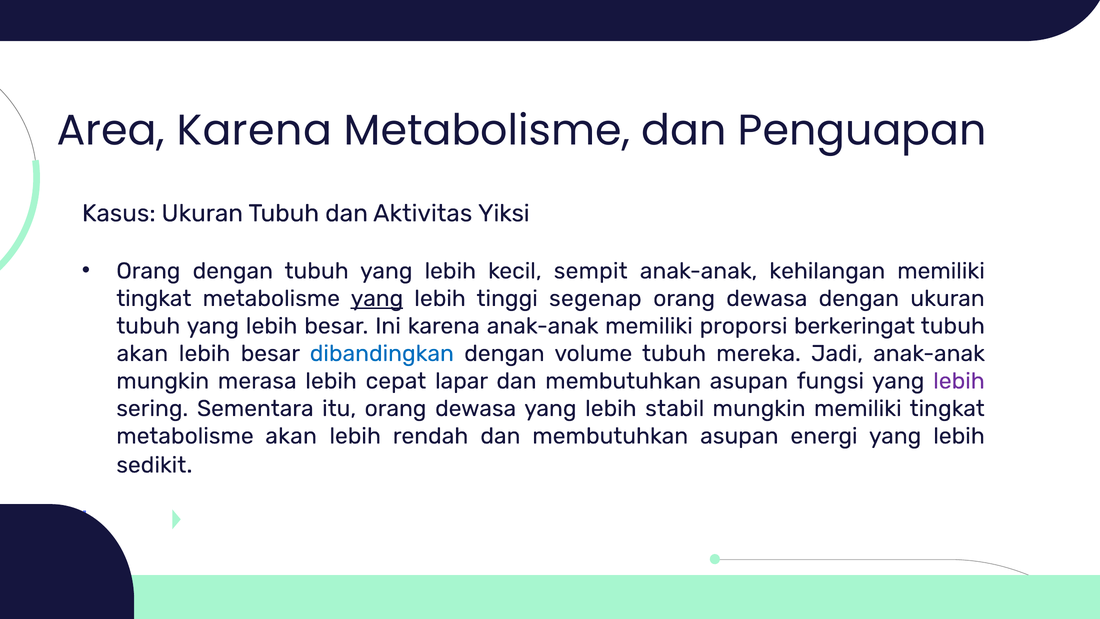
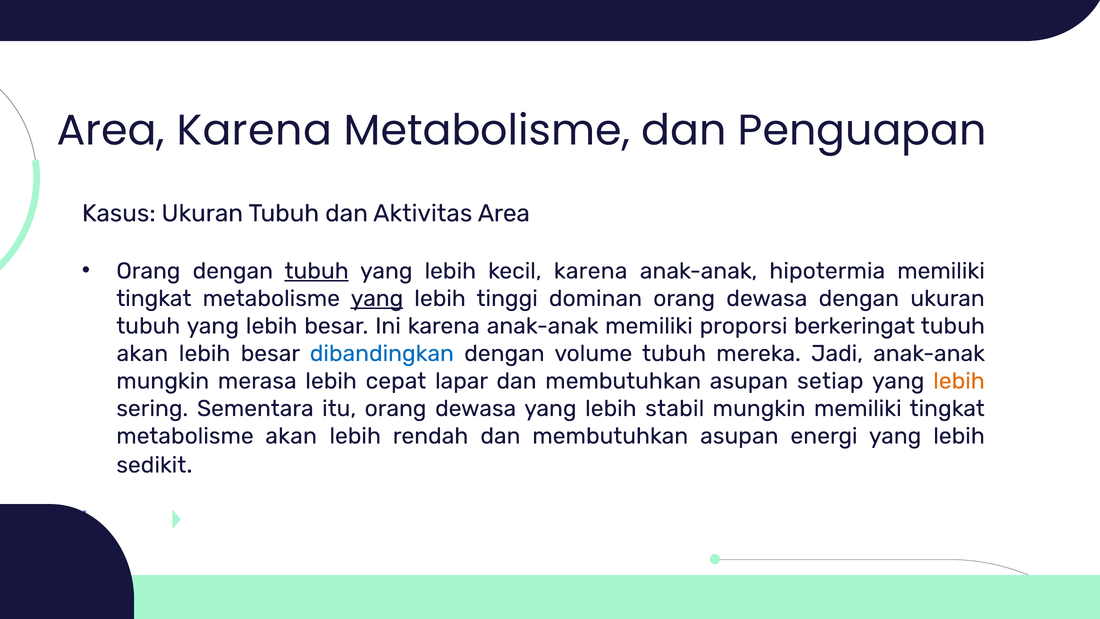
Aktivitas Yiksi: Yiksi -> Area
tubuh at (317, 271) underline: none -> present
kecil sempit: sempit -> karena
kehilangan: kehilangan -> hipotermia
segenap: segenap -> dominan
fungsi: fungsi -> setiap
lebih at (959, 381) colour: purple -> orange
